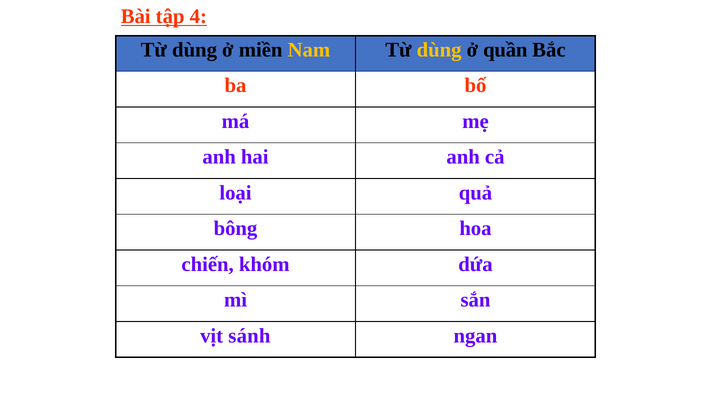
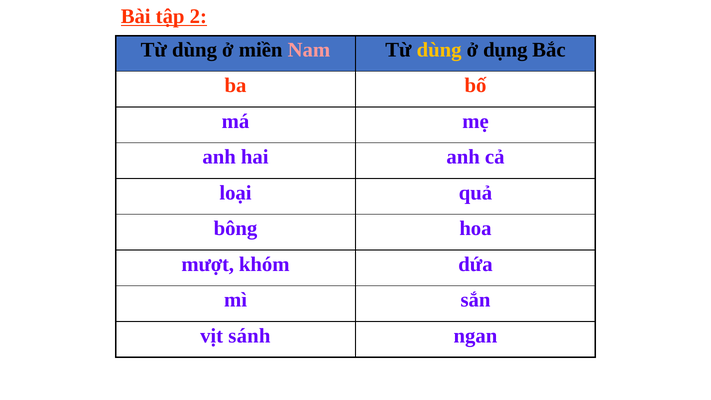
4: 4 -> 2
Nam colour: yellow -> pink
quần: quần -> dụng
chiến: chiến -> mượt
